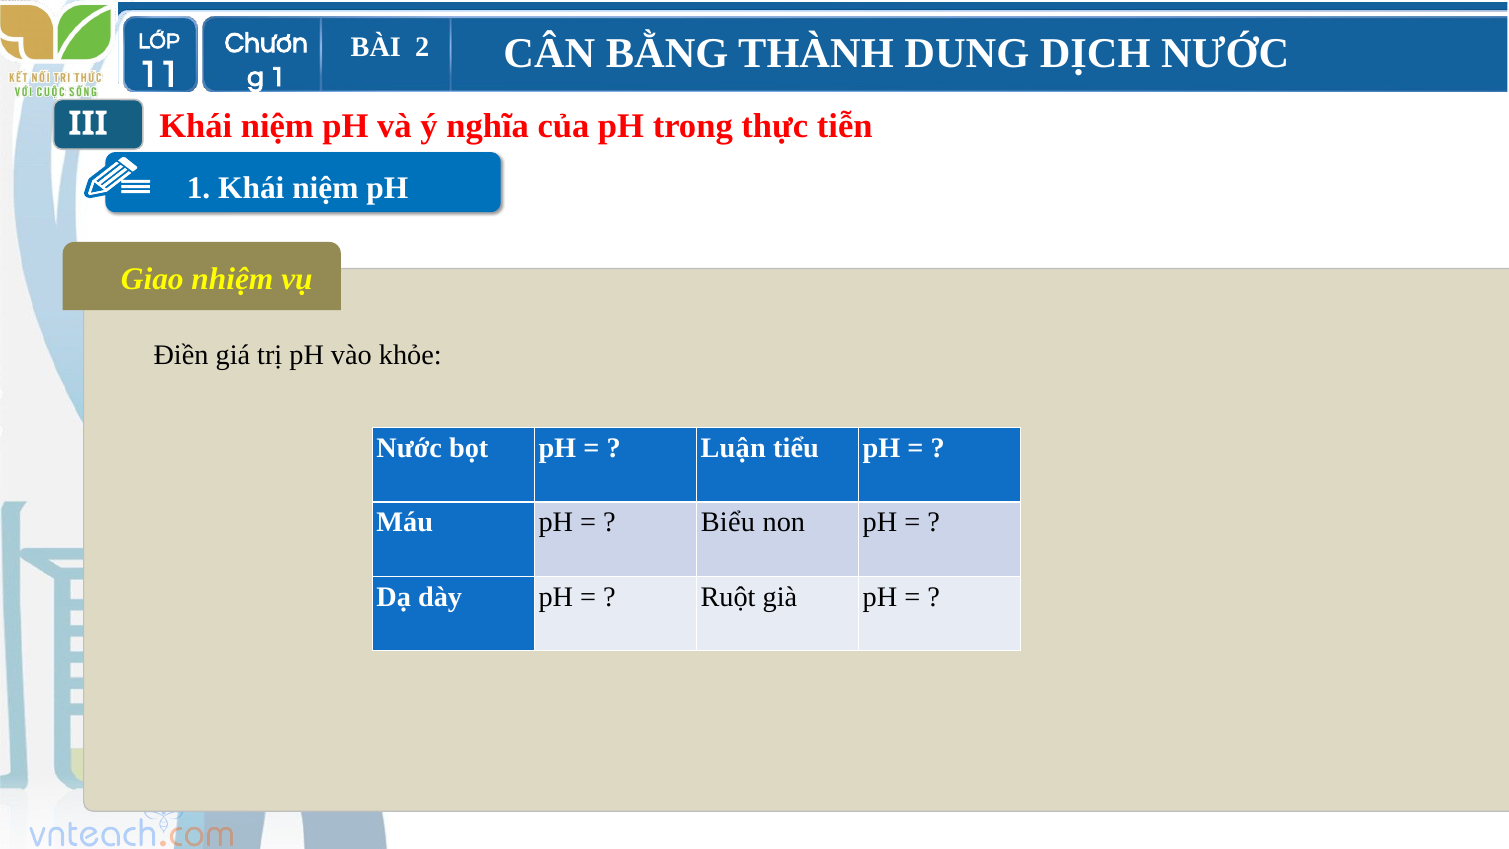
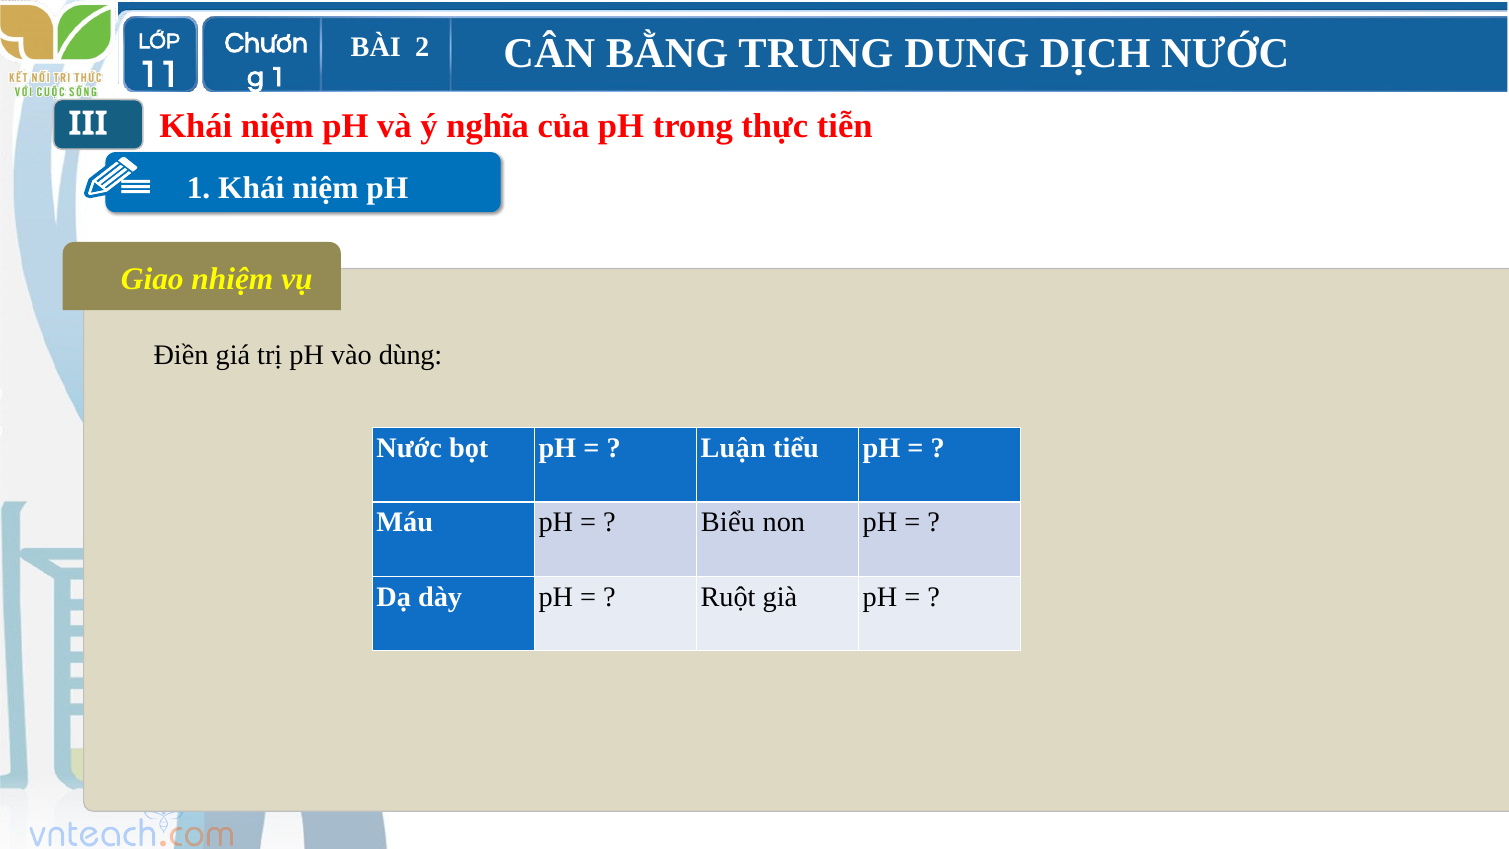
THÀNH: THÀNH -> TRUNG
khỏe: khỏe -> dùng
